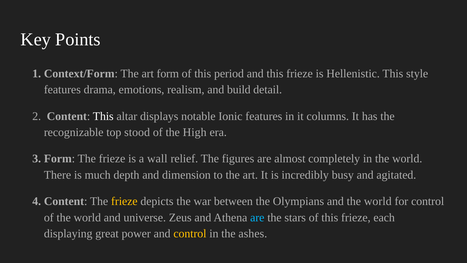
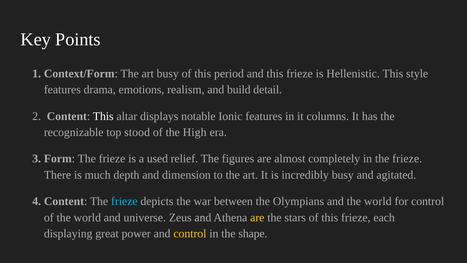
art form: form -> busy
wall: wall -> used
in the world: world -> frieze
frieze at (124, 201) colour: yellow -> light blue
are at (257, 217) colour: light blue -> yellow
ashes: ashes -> shape
